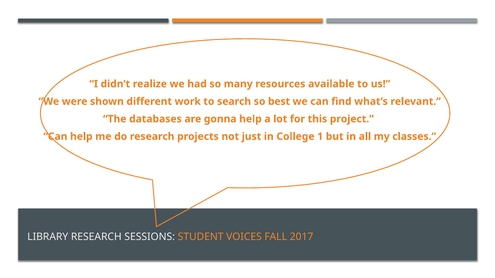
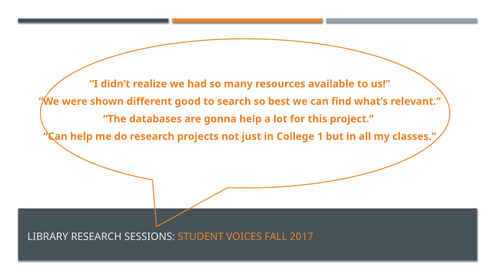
work: work -> good
